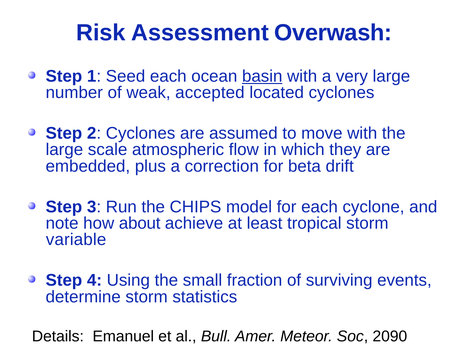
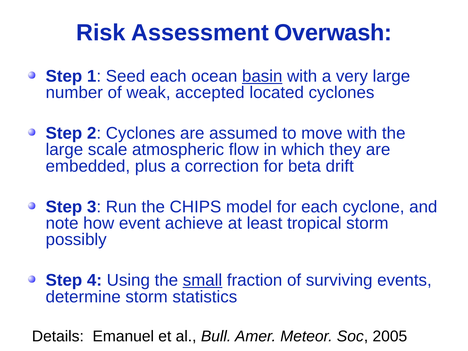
about: about -> event
variable: variable -> possibly
small underline: none -> present
2090: 2090 -> 2005
